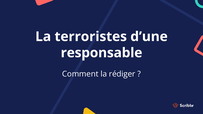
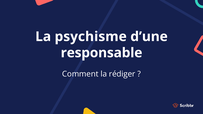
terroristes: terroristes -> psychisme
